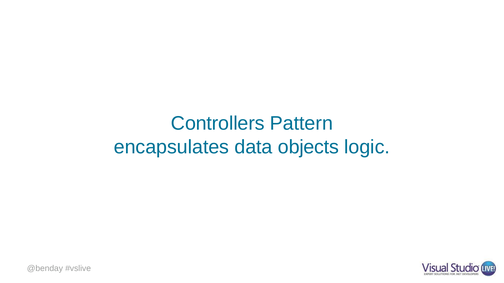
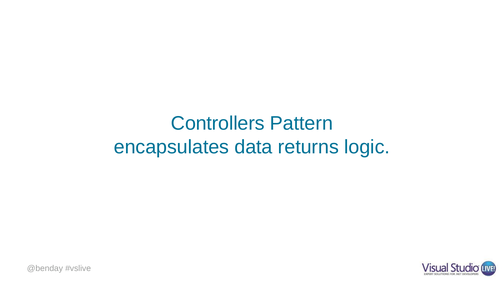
objects: objects -> returns
